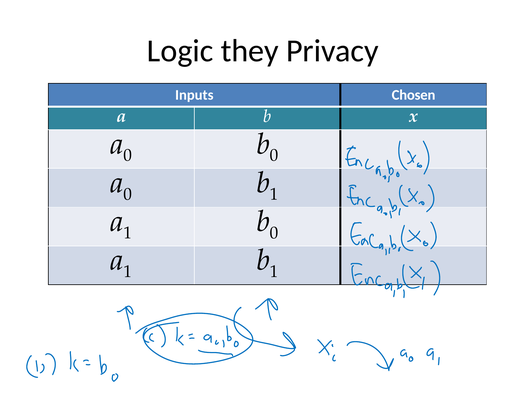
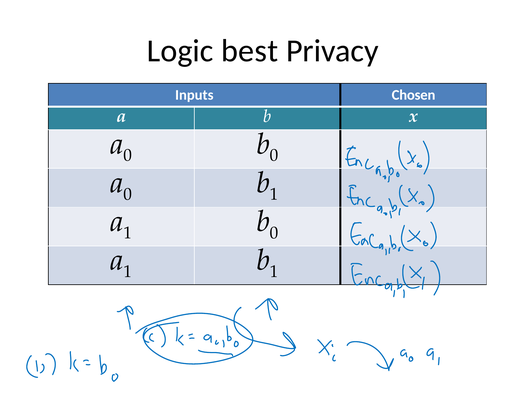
they: they -> best
